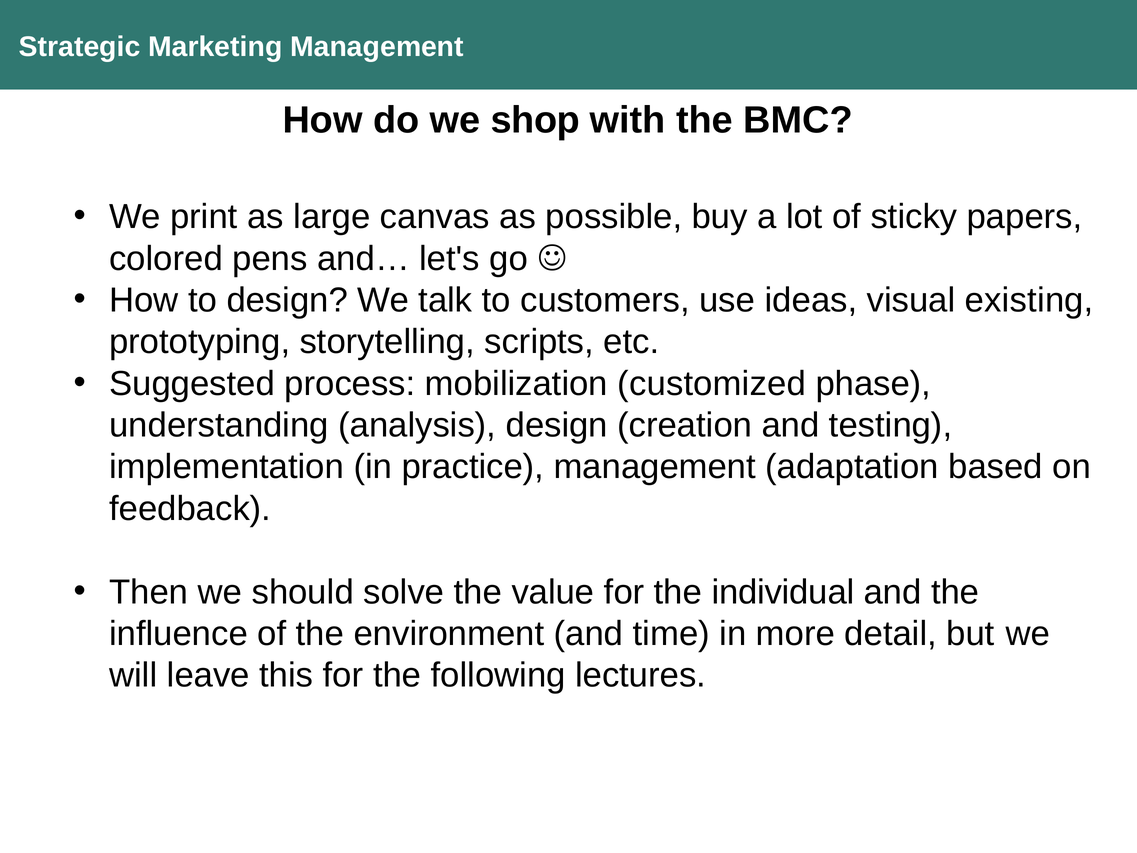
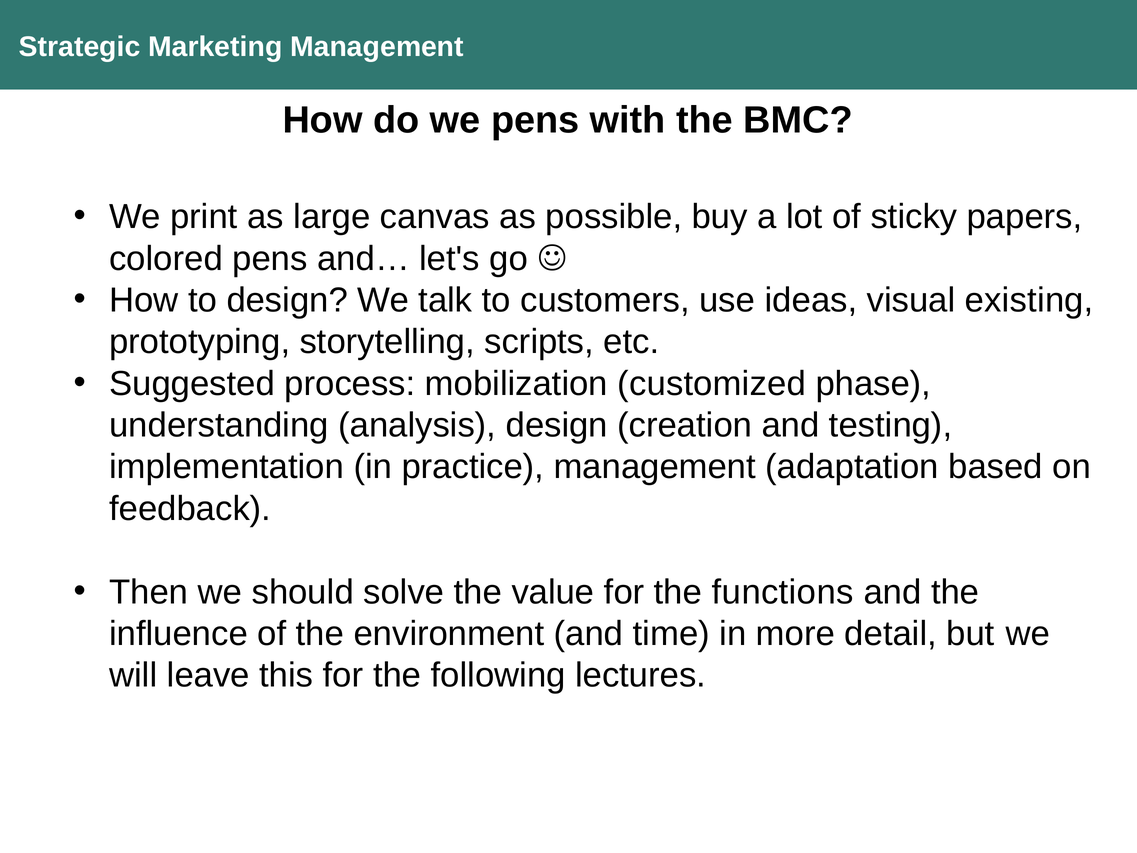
we shop: shop -> pens
individual: individual -> functions
